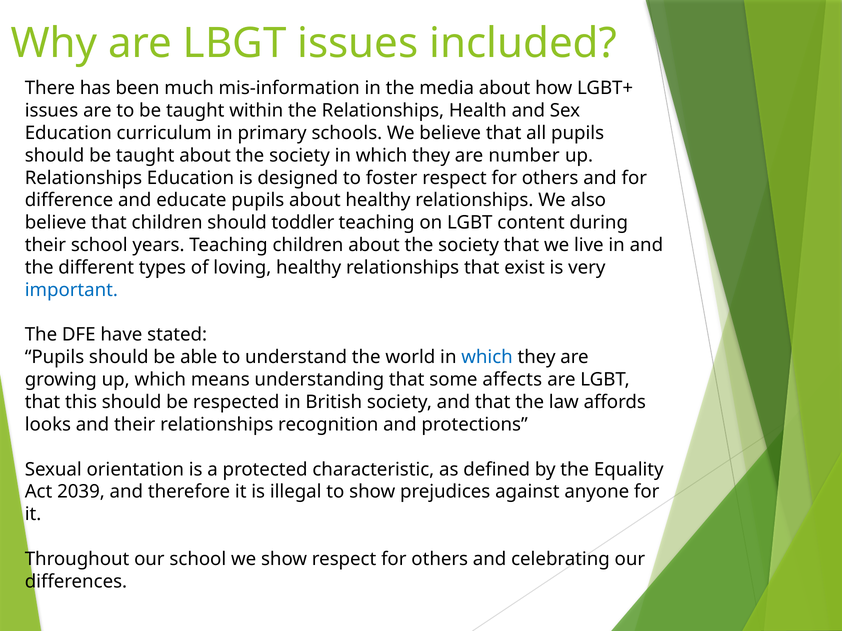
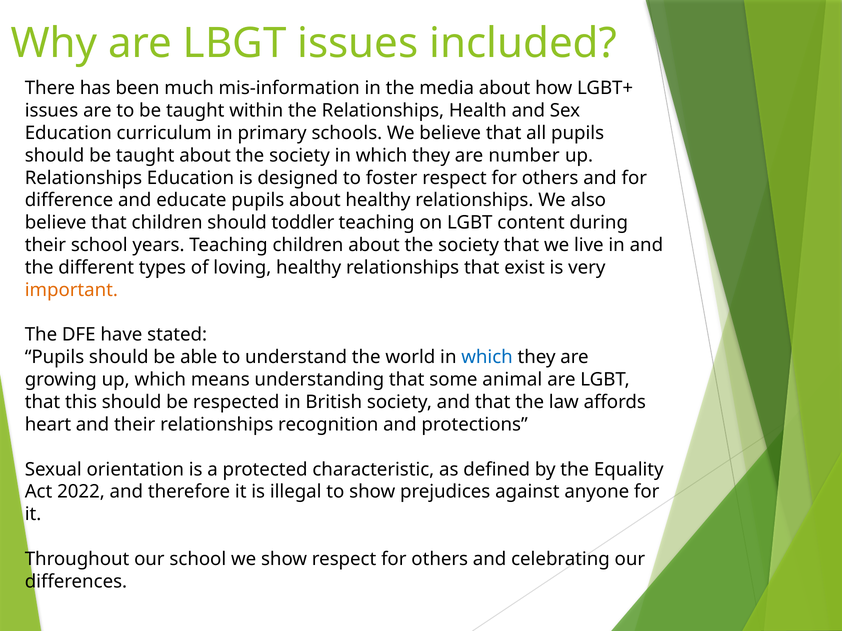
important colour: blue -> orange
affects: affects -> animal
looks: looks -> heart
2039: 2039 -> 2022
